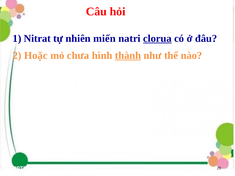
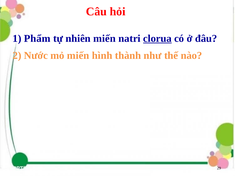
Nitrat: Nitrat -> Phẩm
Hoặc: Hoặc -> Nước
mỏ chưa: chưa -> miến
thành underline: present -> none
